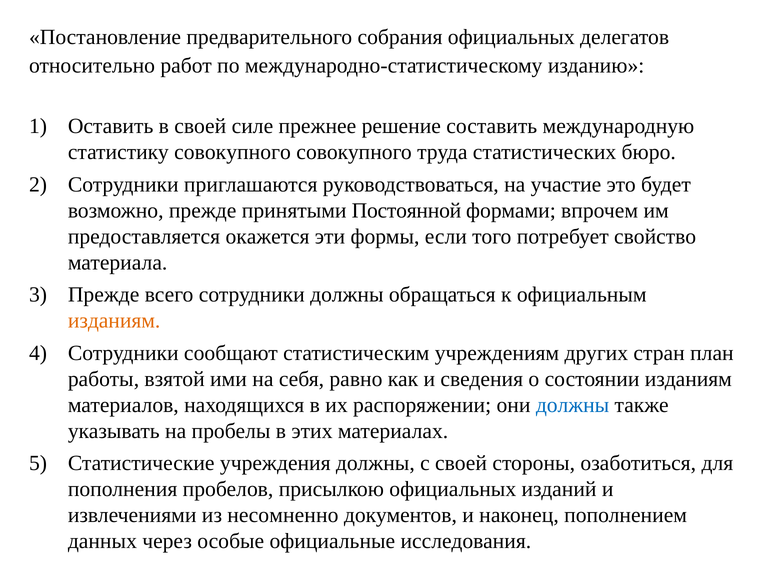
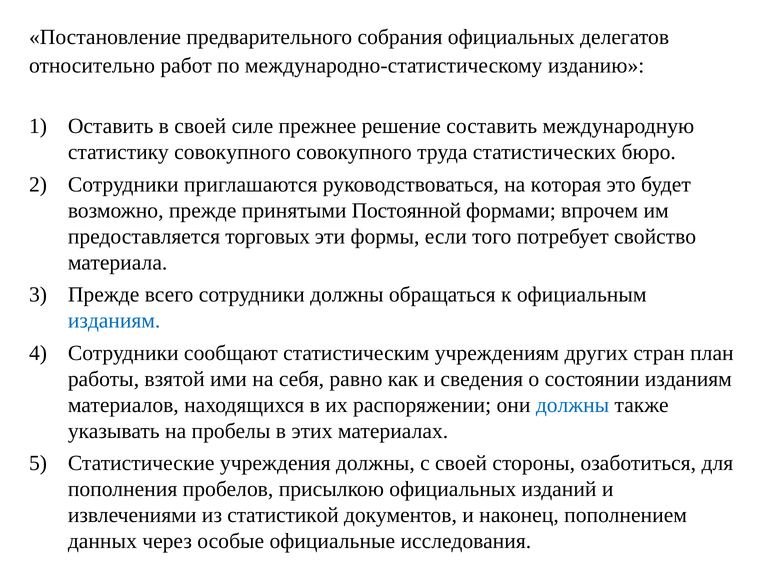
участие: участие -> которая
окажется: окажется -> торговых
изданиям at (114, 321) colour: orange -> blue
несомненно: несомненно -> статистикой
